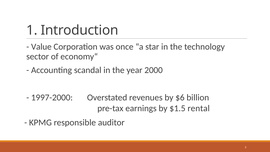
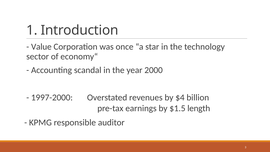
$6: $6 -> $4
rental: rental -> length
